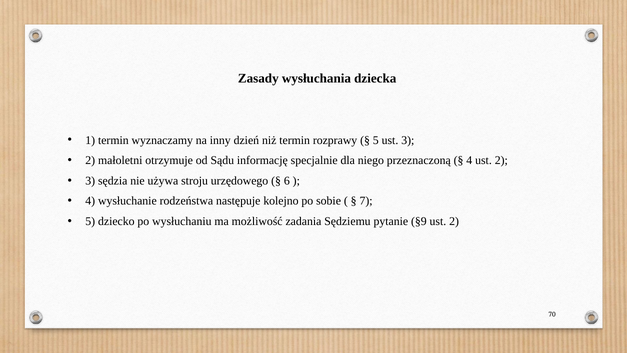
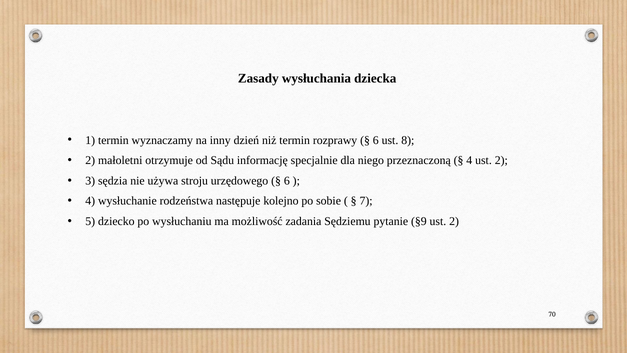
5 at (376, 140): 5 -> 6
ust 3: 3 -> 8
